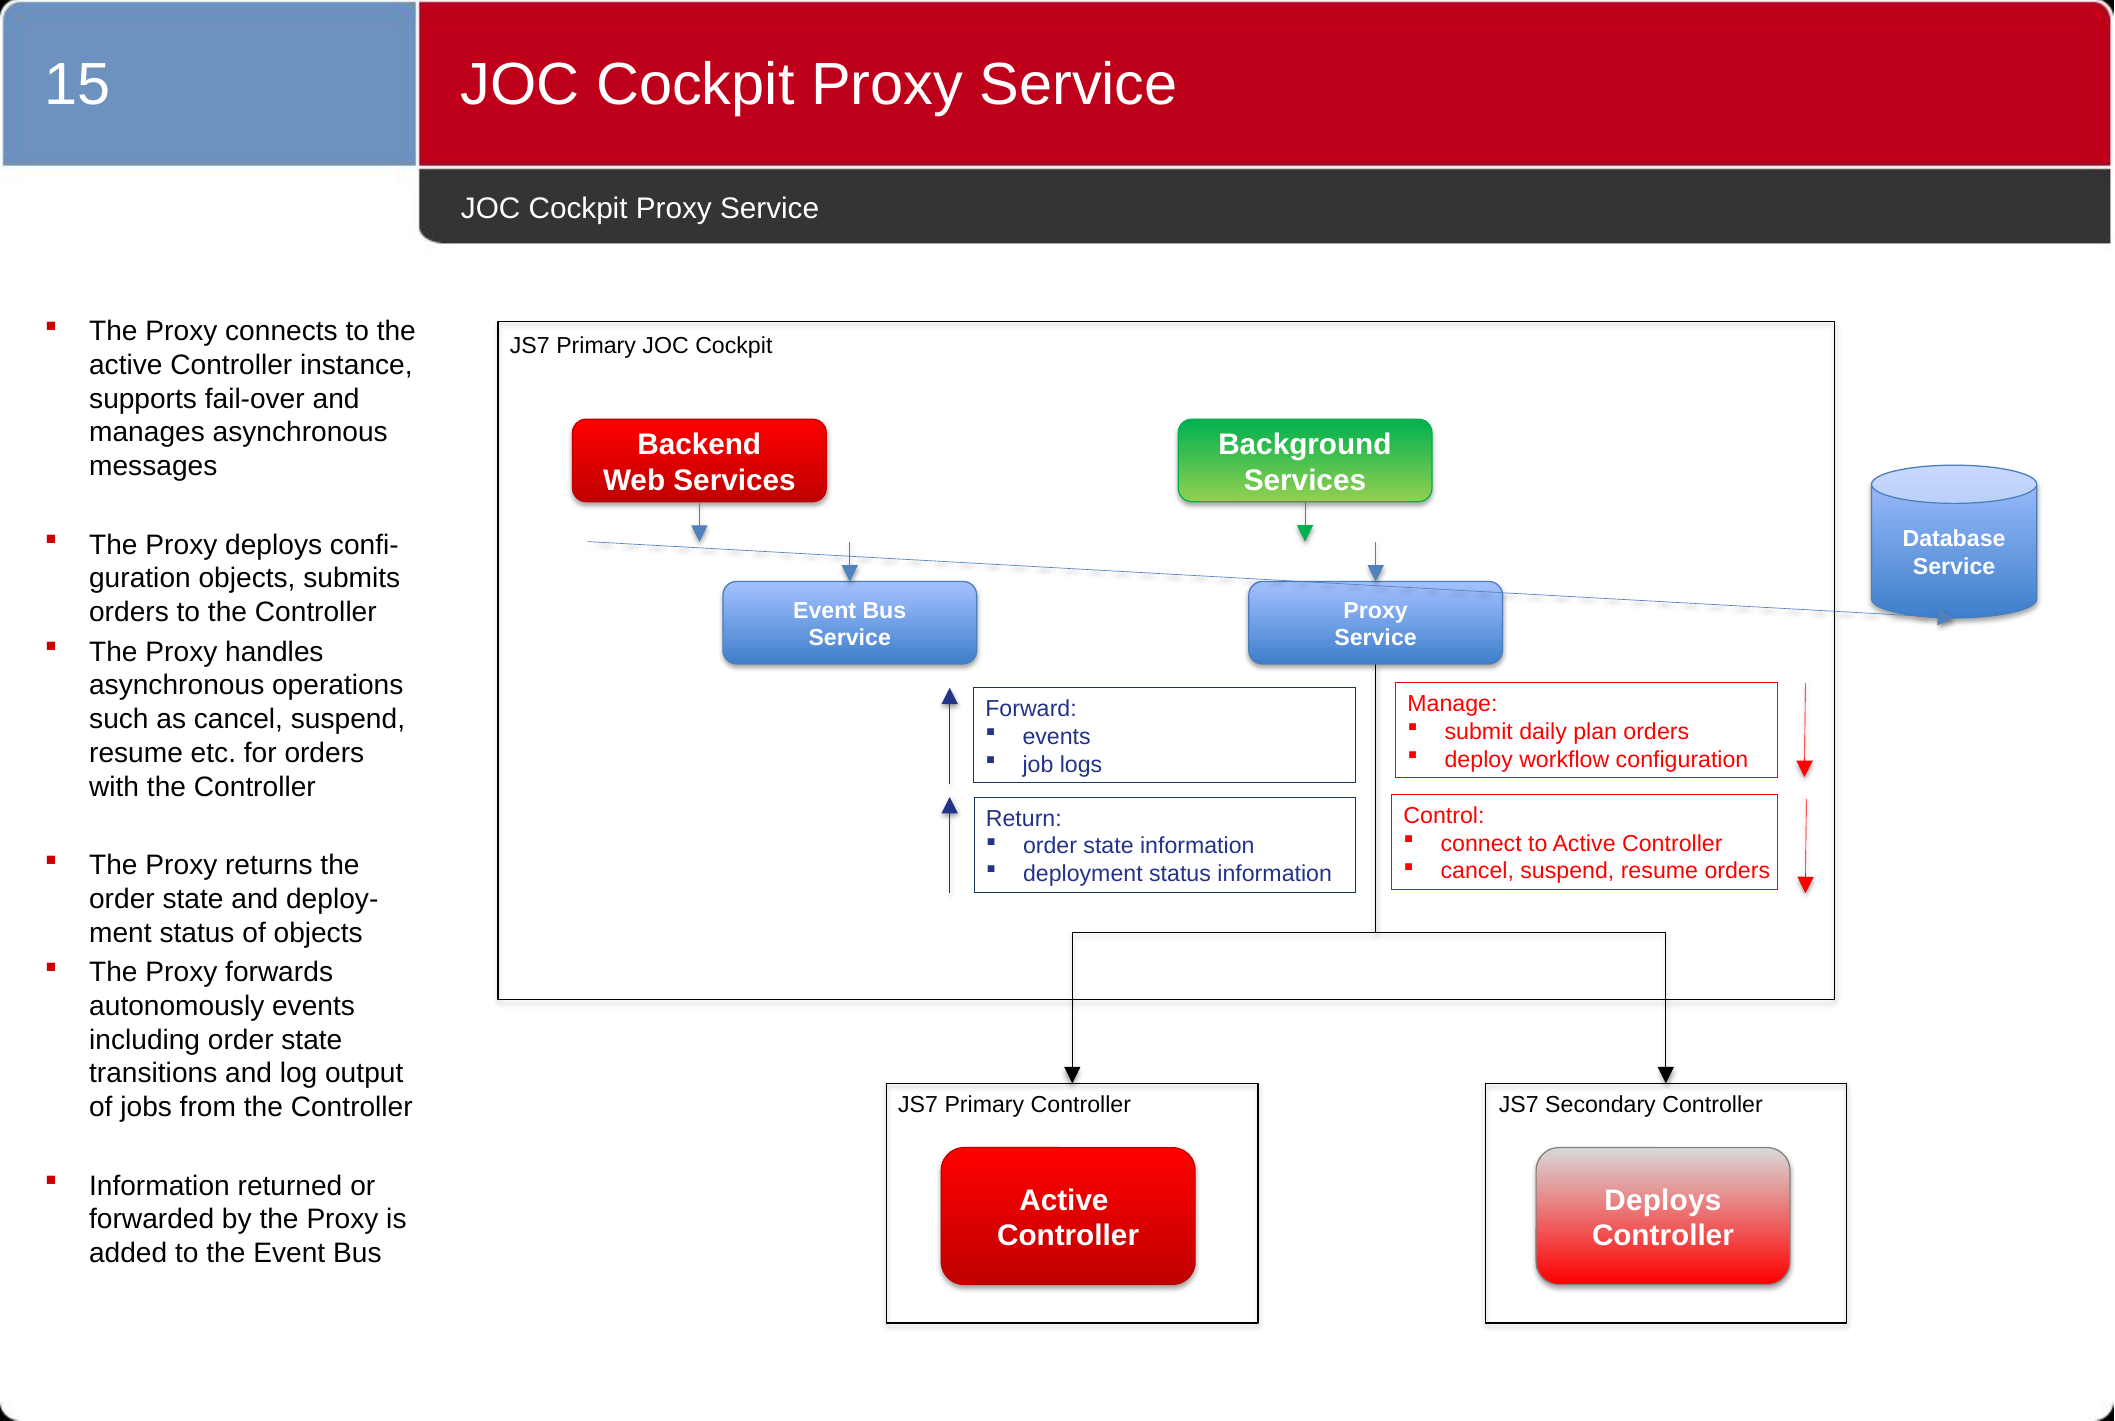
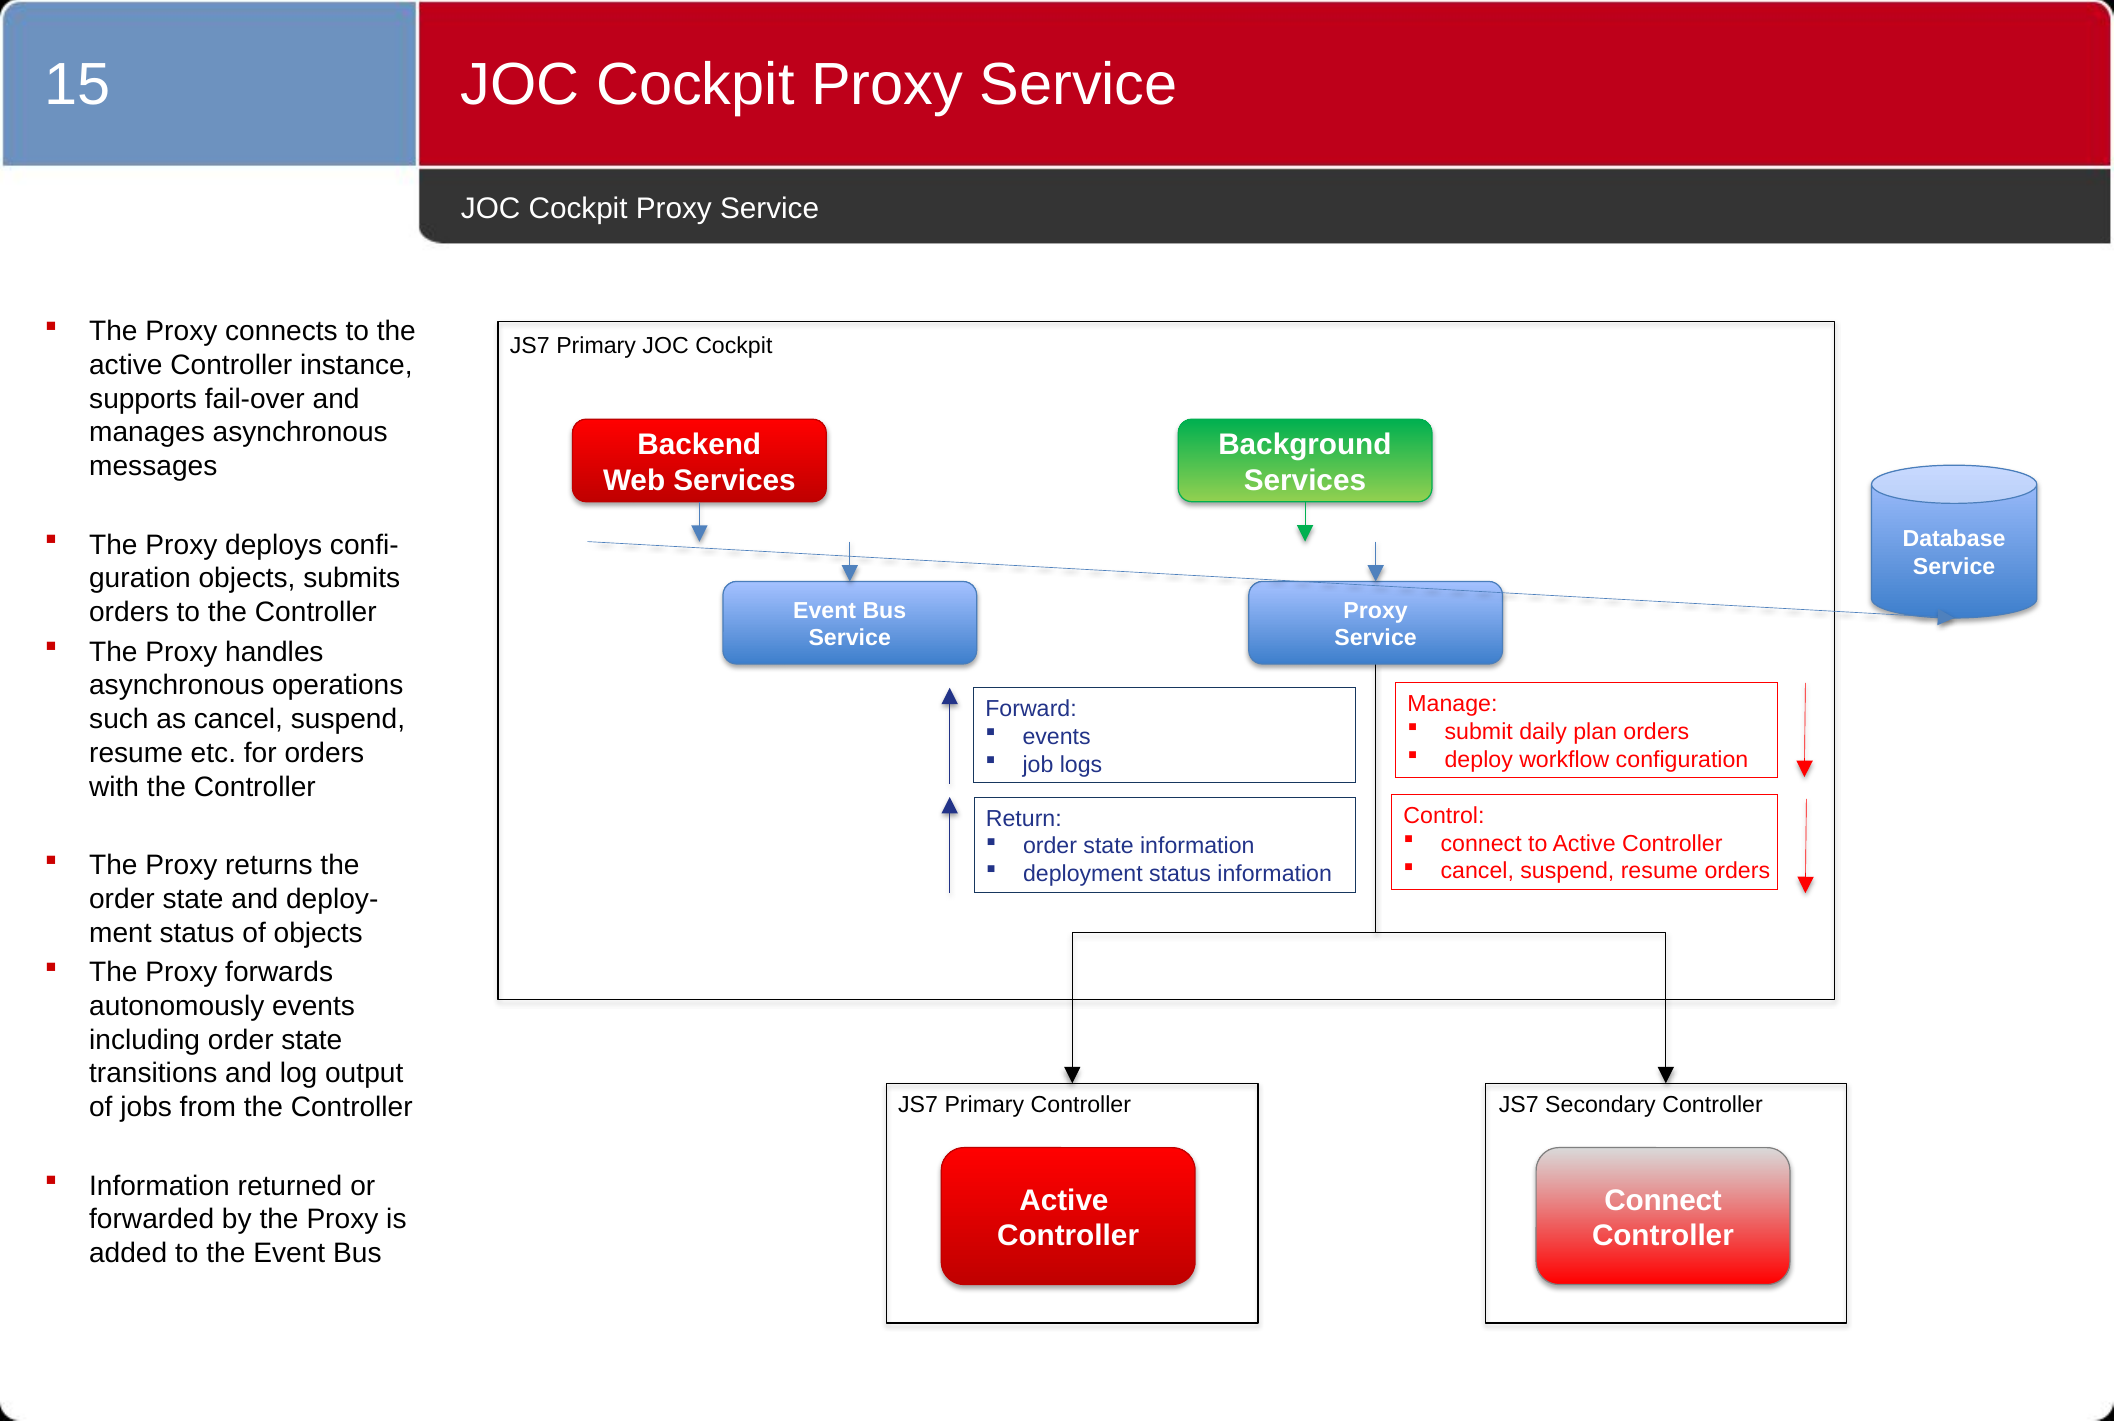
Deploys at (1663, 1200): Deploys -> Connect
